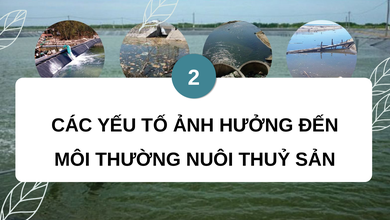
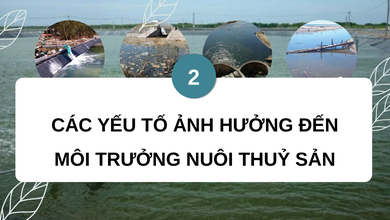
THƯỜNG: THƯỜNG -> TRƯỞNG
